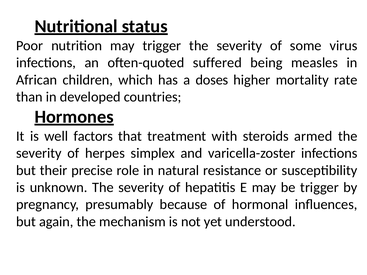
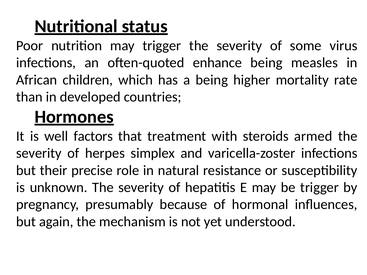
suffered: suffered -> enhance
a doses: doses -> being
